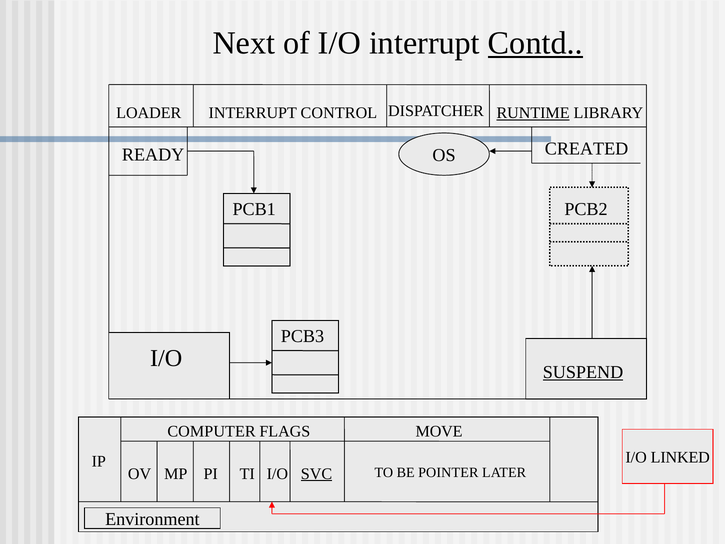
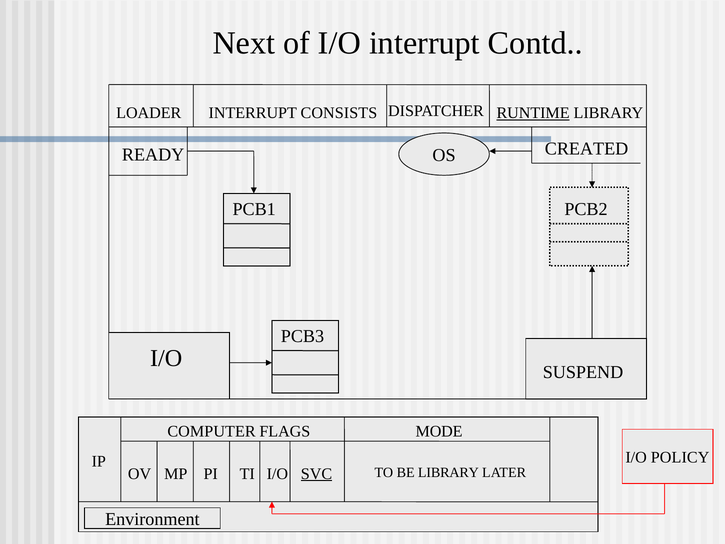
Contd underline: present -> none
CONTROL: CONTROL -> CONSISTS
SUSPEND underline: present -> none
MOVE: MOVE -> MODE
LINKED: LINKED -> POLICY
BE POINTER: POINTER -> LIBRARY
